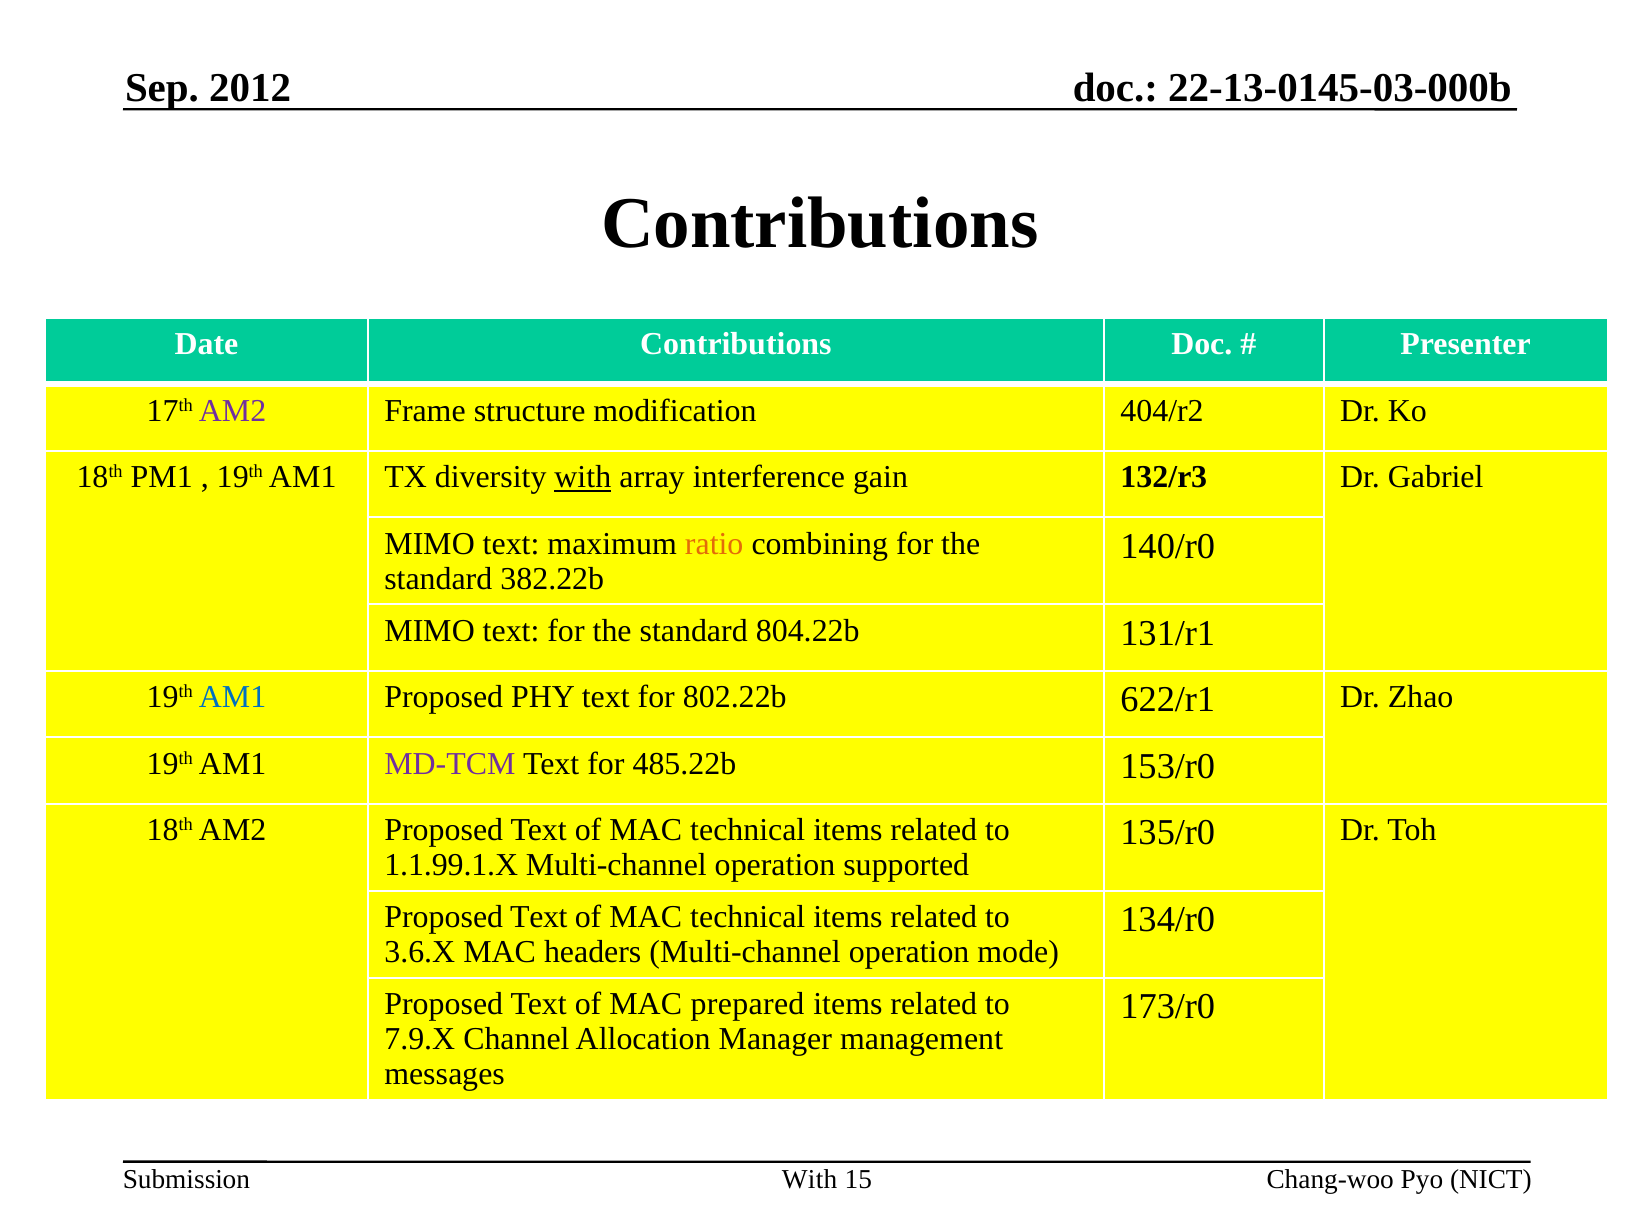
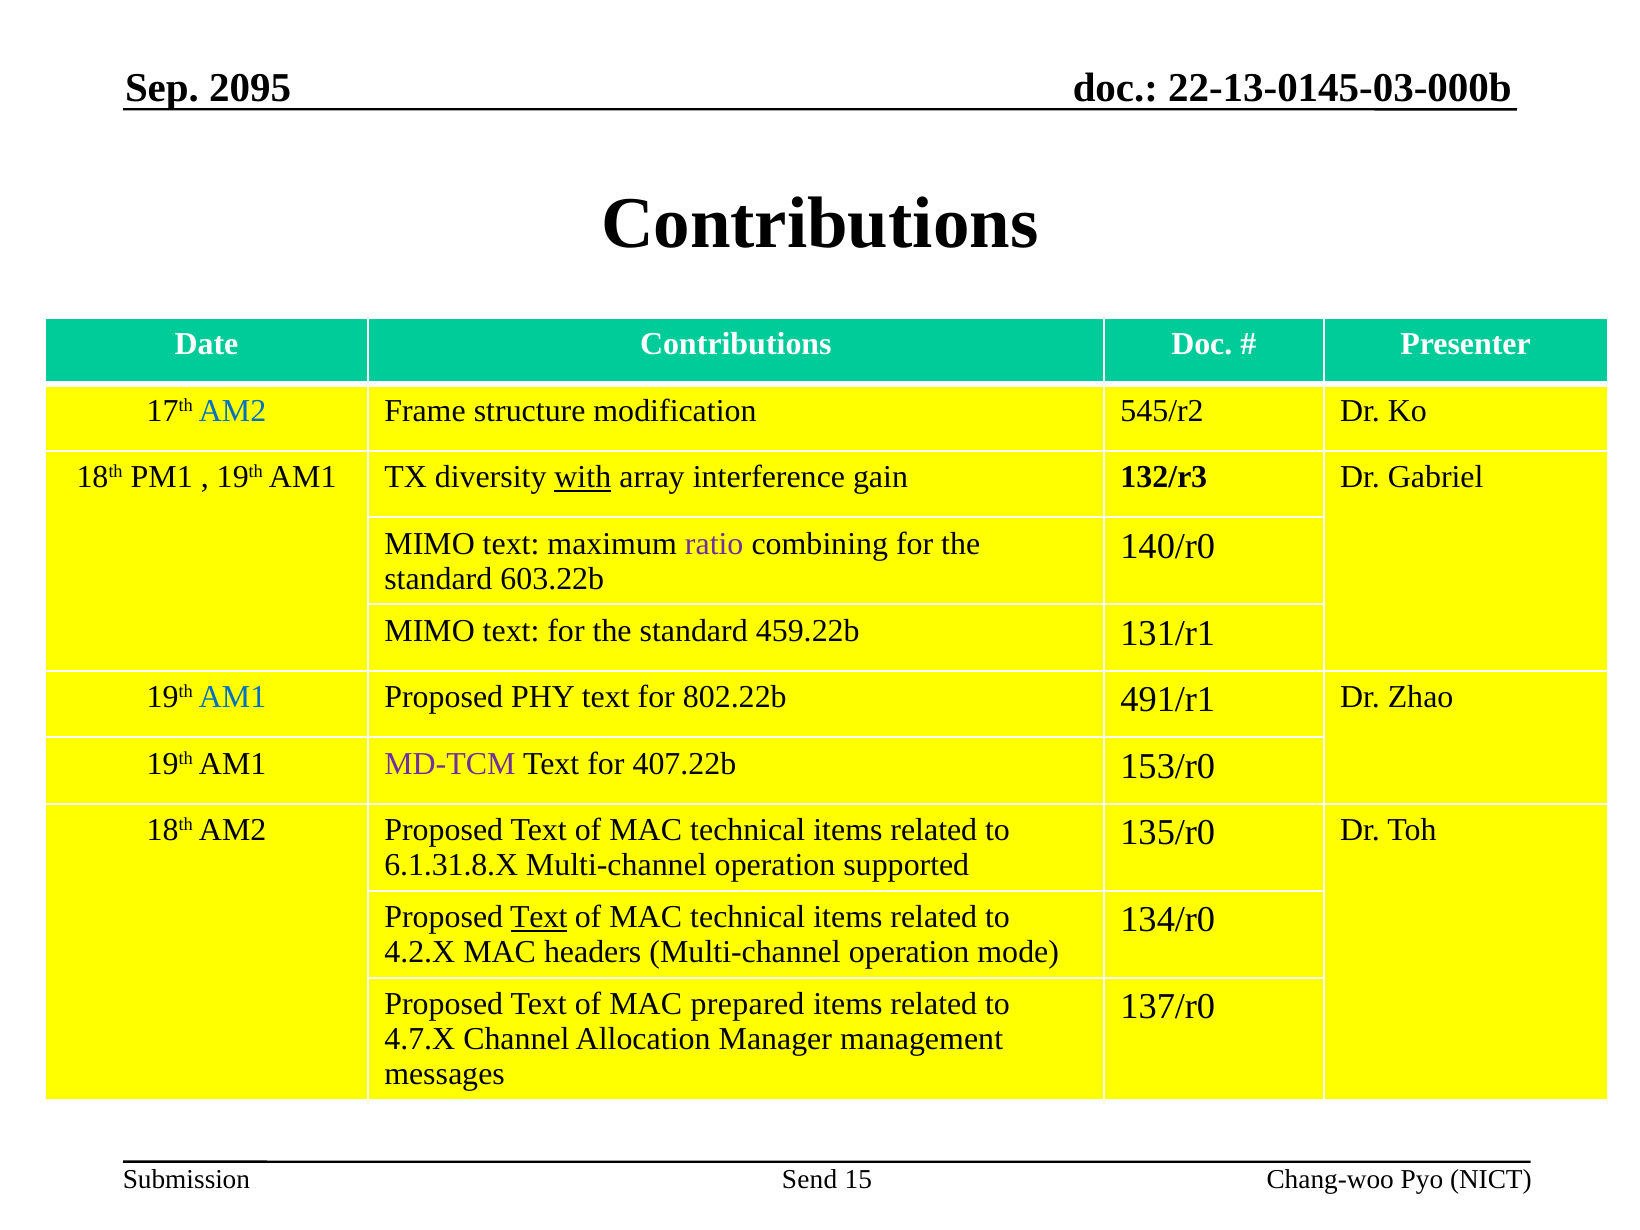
2012: 2012 -> 2095
AM2 at (233, 411) colour: purple -> blue
404/r2: 404/r2 -> 545/r2
ratio colour: orange -> purple
382.22b: 382.22b -> 603.22b
804.22b: 804.22b -> 459.22b
622/r1: 622/r1 -> 491/r1
485.22b: 485.22b -> 407.22b
1.1.99.1.X: 1.1.99.1.X -> 6.1.31.8.X
Text at (539, 917) underline: none -> present
3.6.X: 3.6.X -> 4.2.X
173/r0: 173/r0 -> 137/r0
7.9.X: 7.9.X -> 4.7.X
With at (810, 1180): With -> Send
